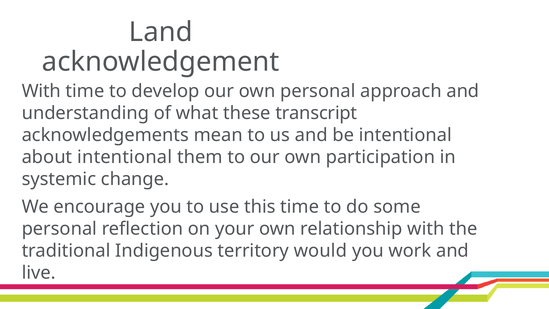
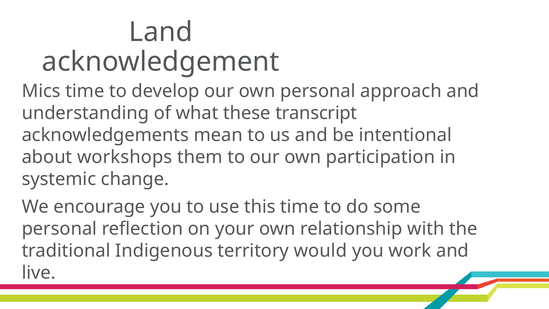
With at (41, 91): With -> Mics
about intentional: intentional -> workshops
